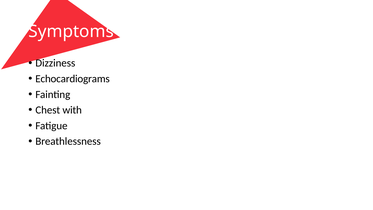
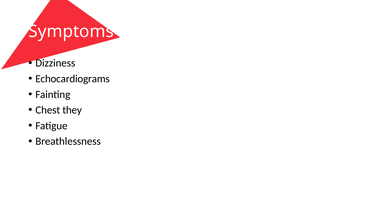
with: with -> they
